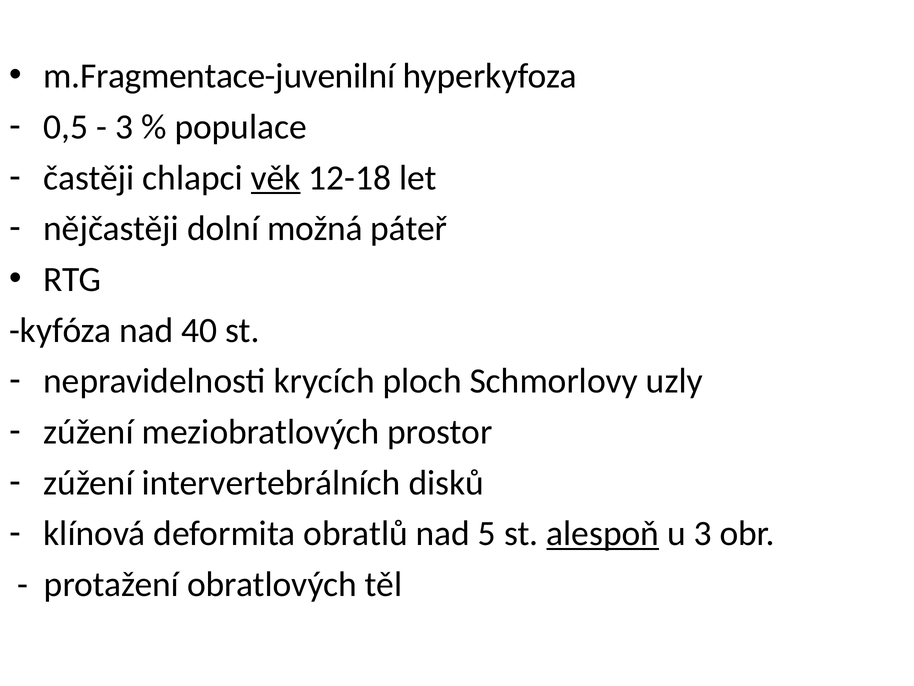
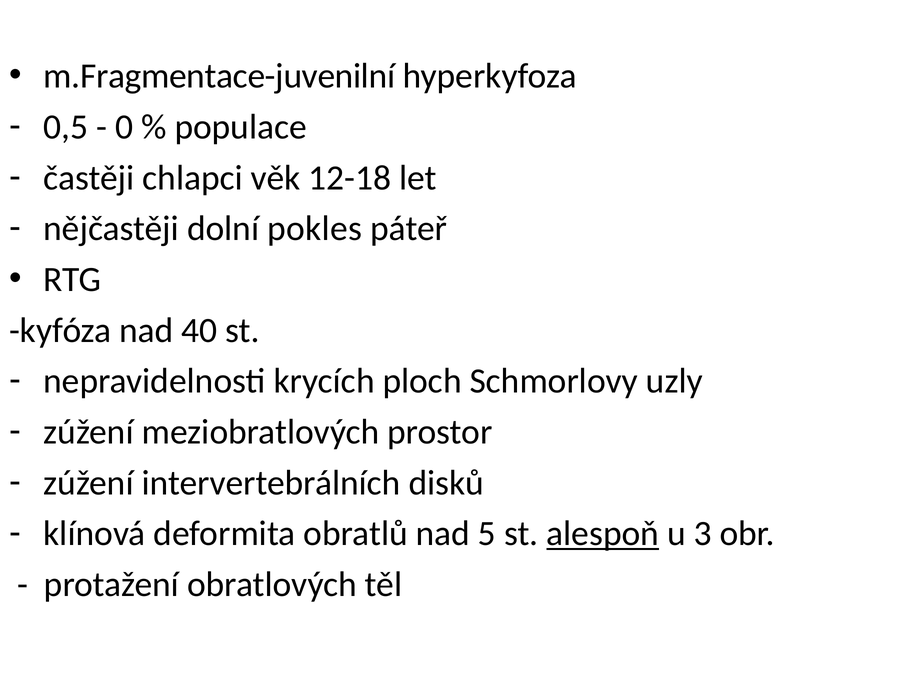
3 at (124, 127): 3 -> 0
věk underline: present -> none
možná: možná -> pokles
